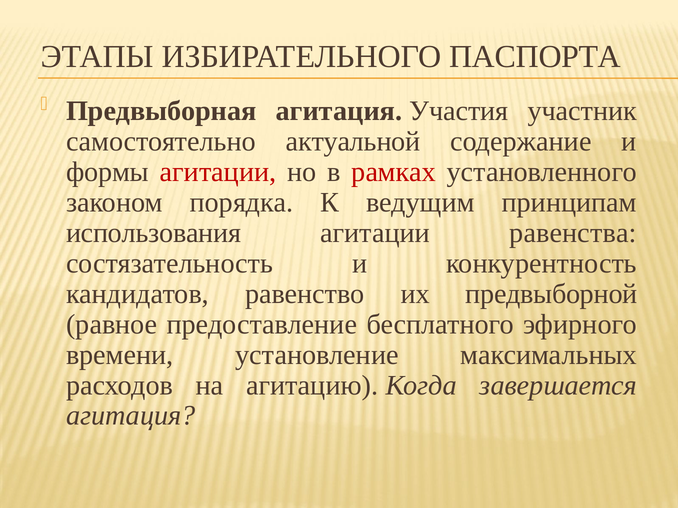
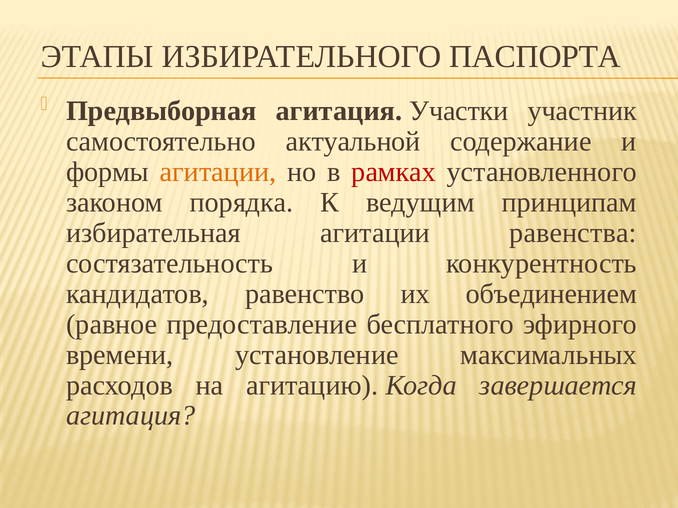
Участия: Участия -> Участки
агитации at (218, 172) colour: red -> orange
использования: использования -> избирательная
предвыборной: предвыборной -> объединением
